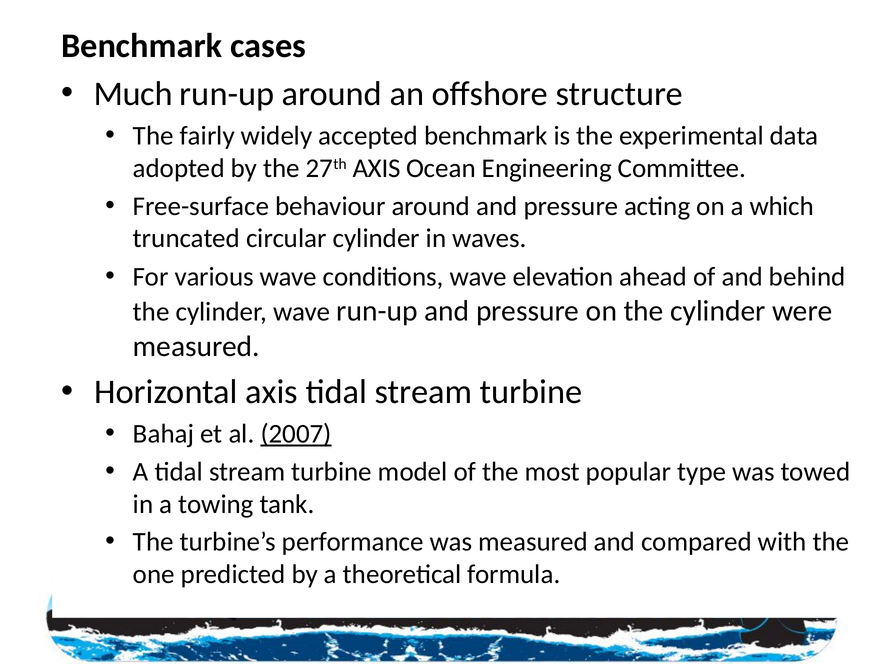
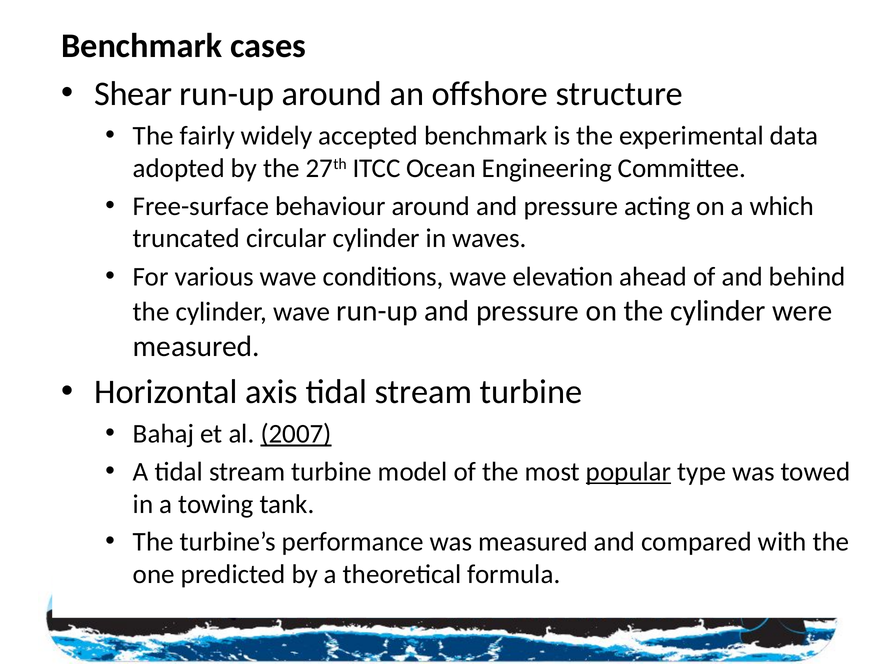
Much: Much -> Shear
27th AXIS: AXIS -> ITCC
popular underline: none -> present
